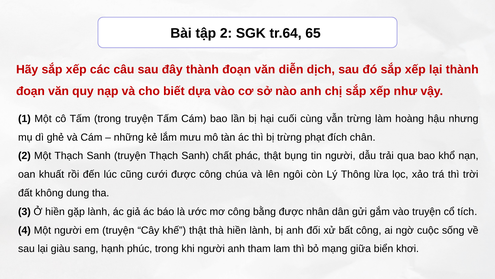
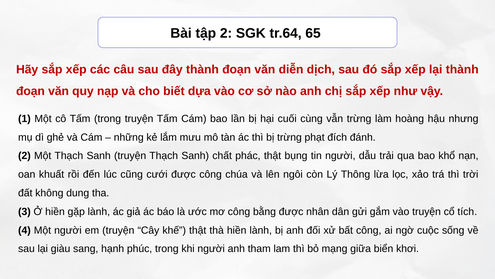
chân: chân -> đánh
